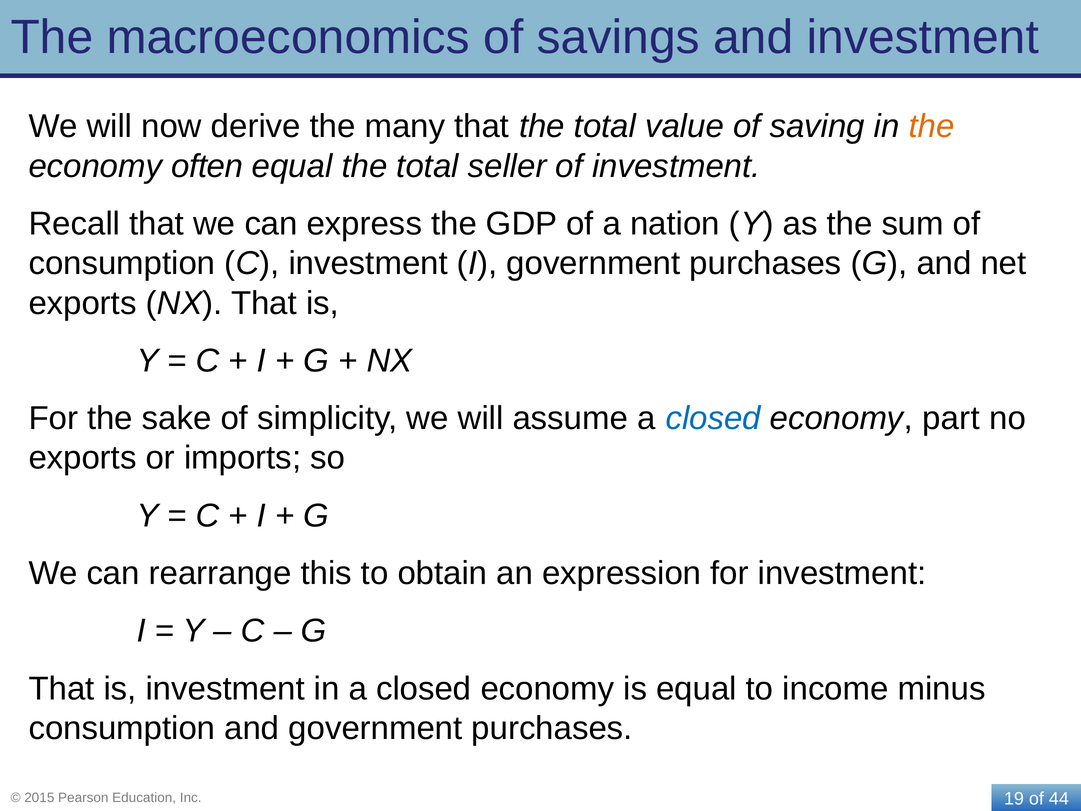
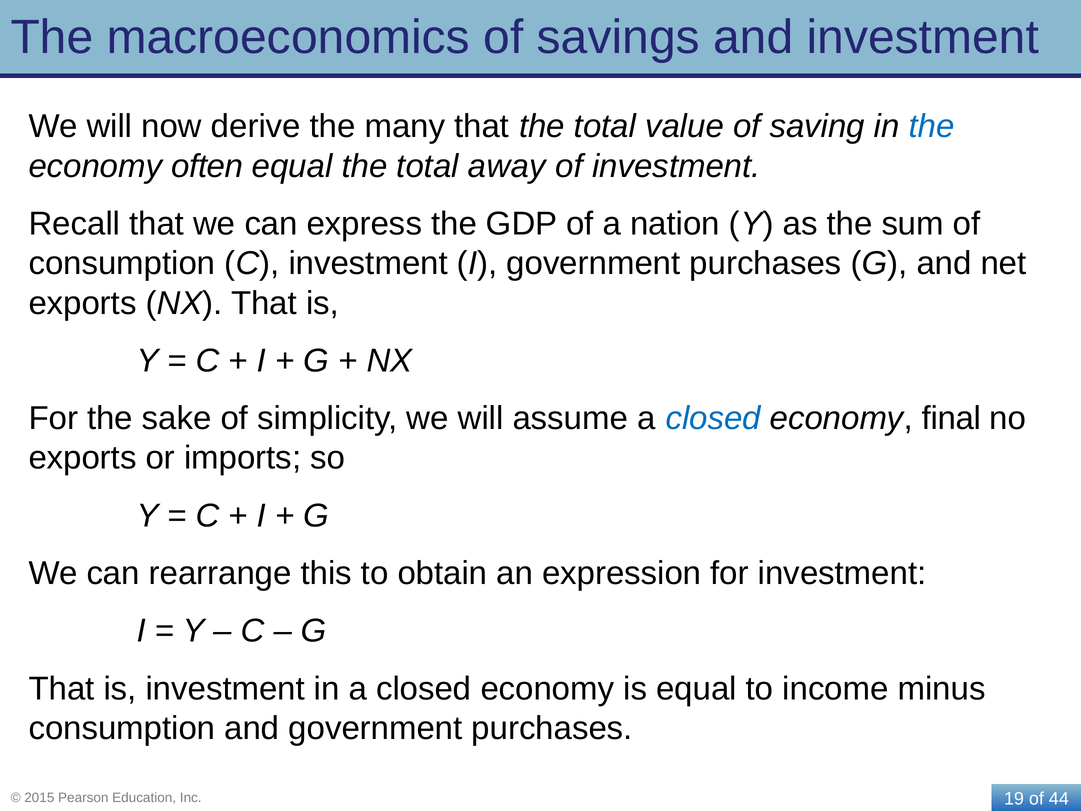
the at (932, 127) colour: orange -> blue
seller: seller -> away
part: part -> final
